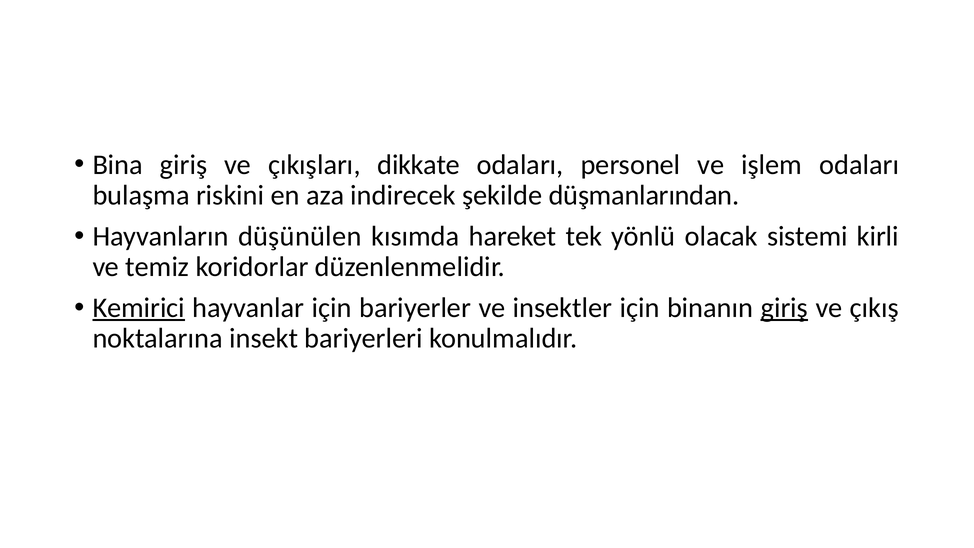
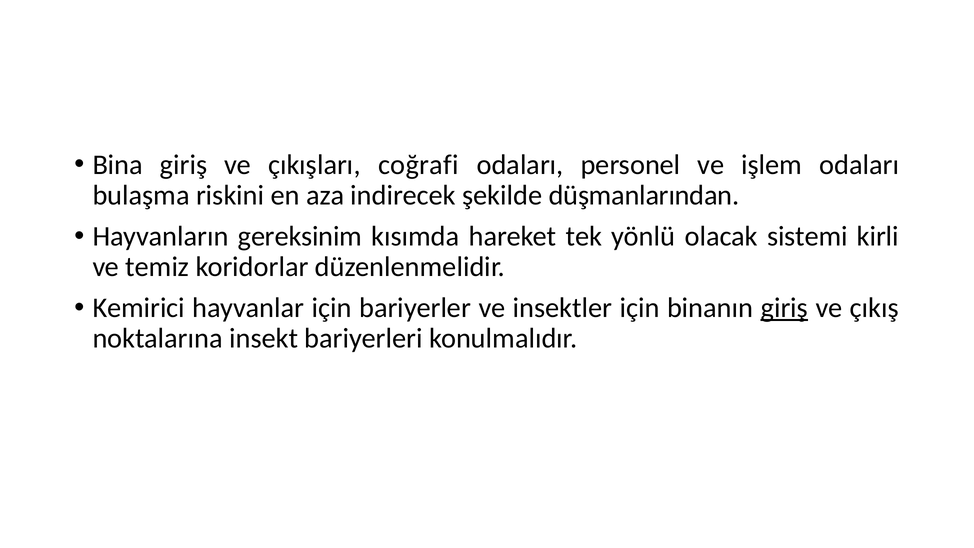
dikkate: dikkate -> coğrafi
düşünülen: düşünülen -> gereksinim
Kemirici underline: present -> none
